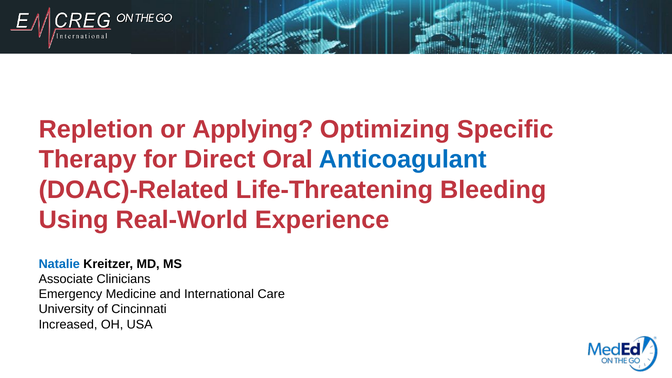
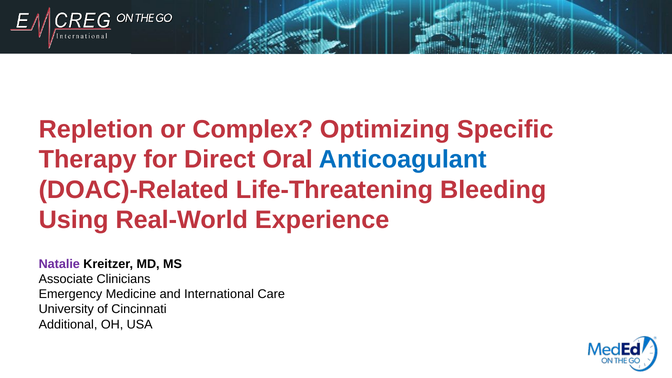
Applying: Applying -> Complex
Natalie colour: blue -> purple
Increased: Increased -> Additional
